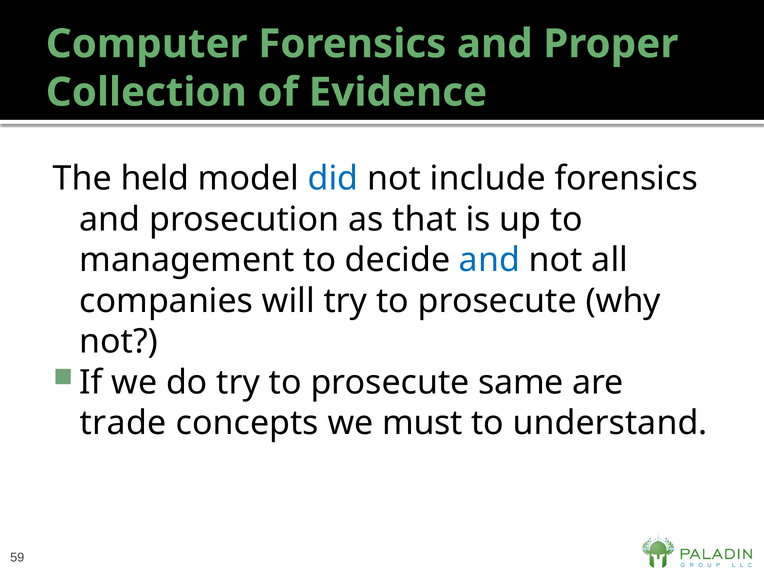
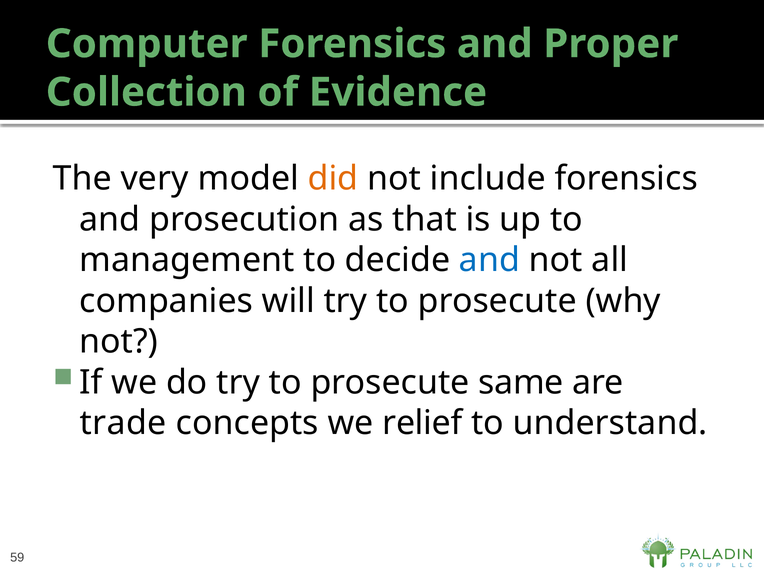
held: held -> very
did colour: blue -> orange
must: must -> relief
